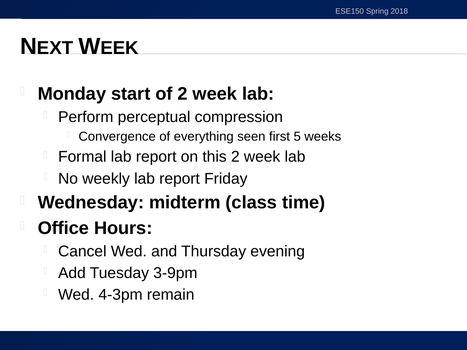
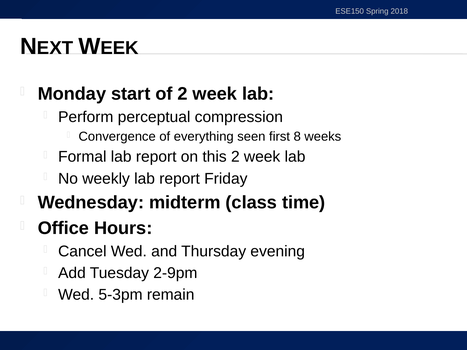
5: 5 -> 8
3-9pm: 3-9pm -> 2-9pm
4-3pm: 4-3pm -> 5-3pm
